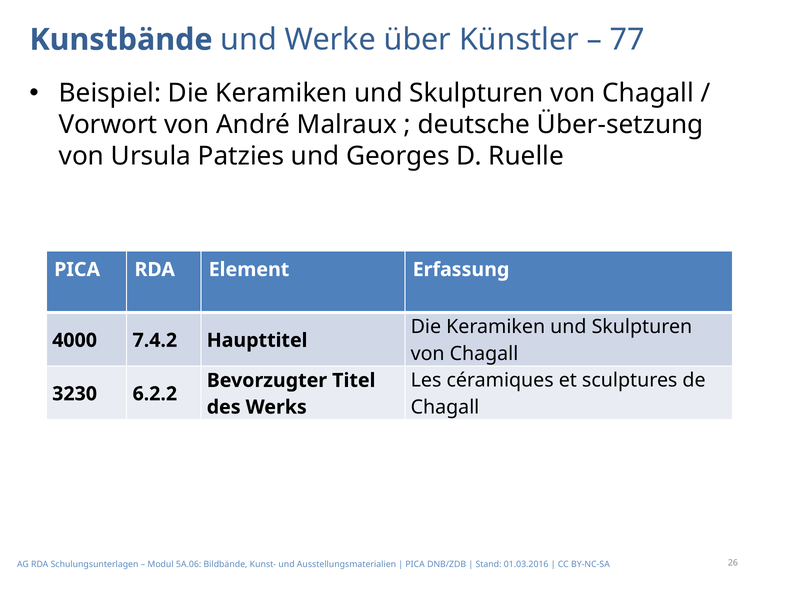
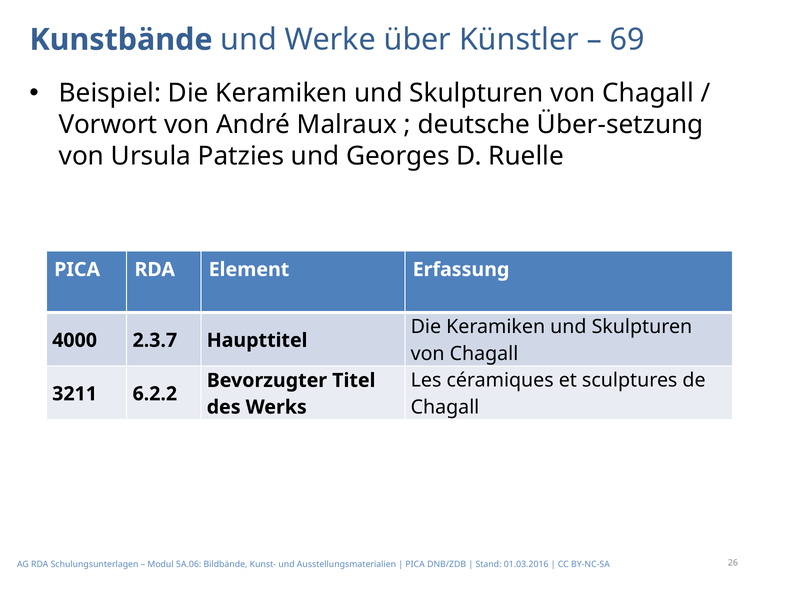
77: 77 -> 69
7.4.2: 7.4.2 -> 2.3.7
3230: 3230 -> 3211
